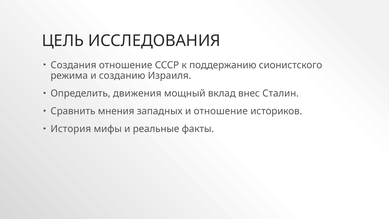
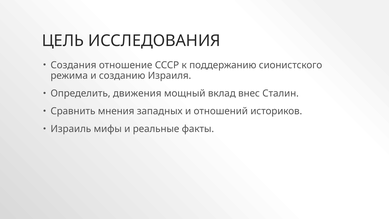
и отношение: отношение -> отношений
История: История -> Израиль
